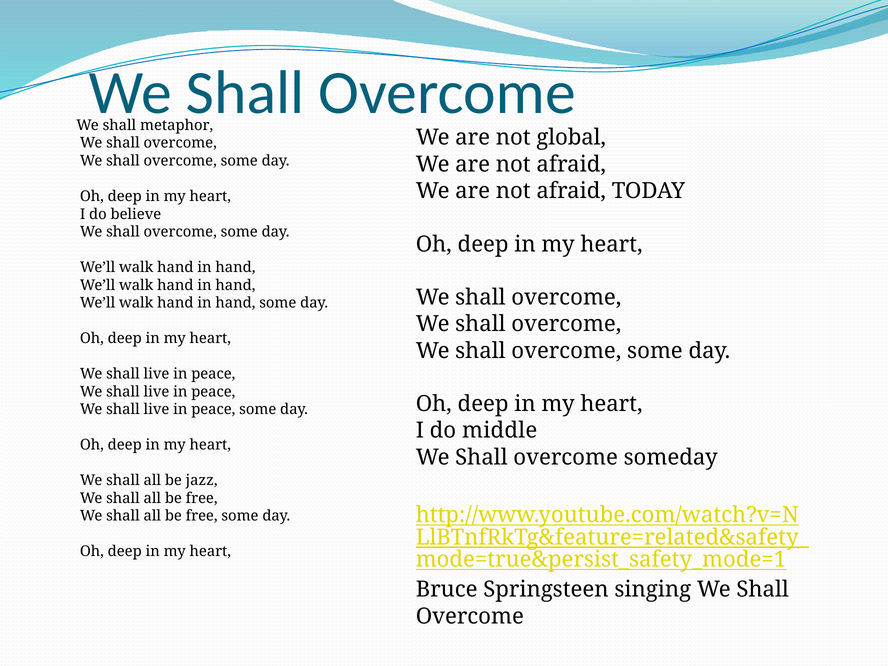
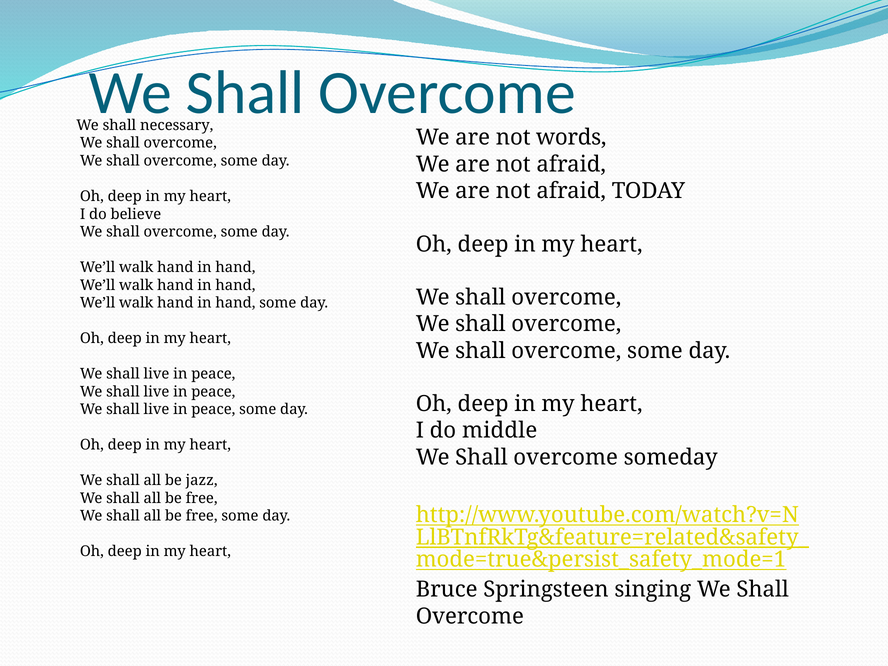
metaphor: metaphor -> necessary
global: global -> words
